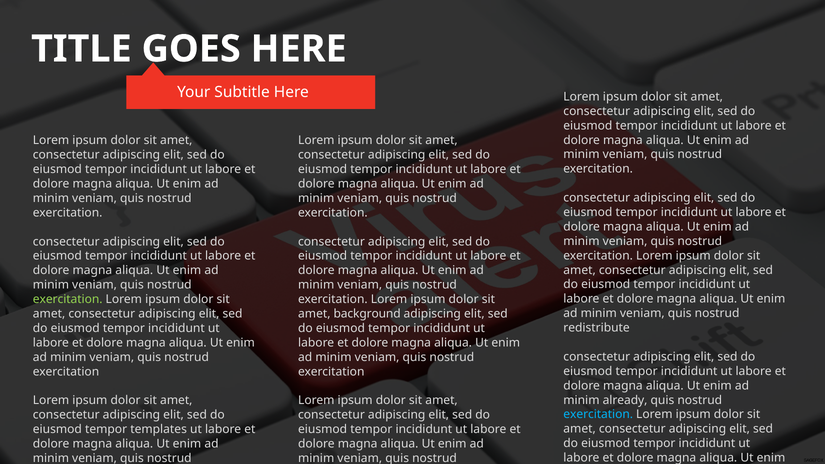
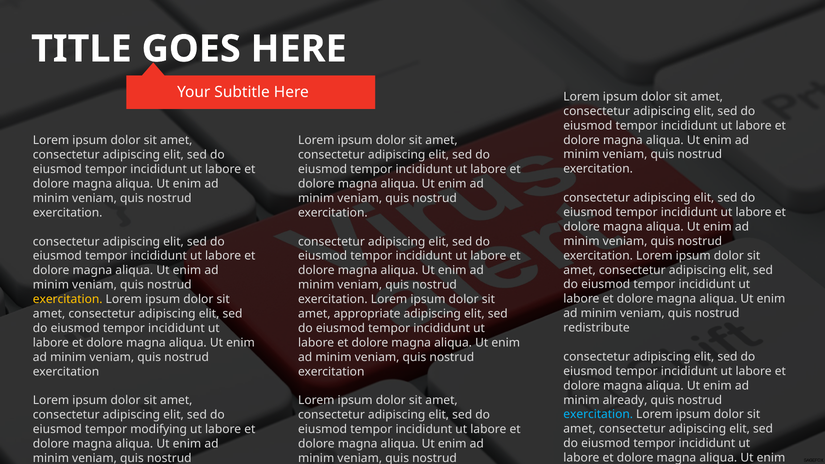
exercitation at (68, 299) colour: light green -> yellow
background: background -> appropriate
templates: templates -> modifying
